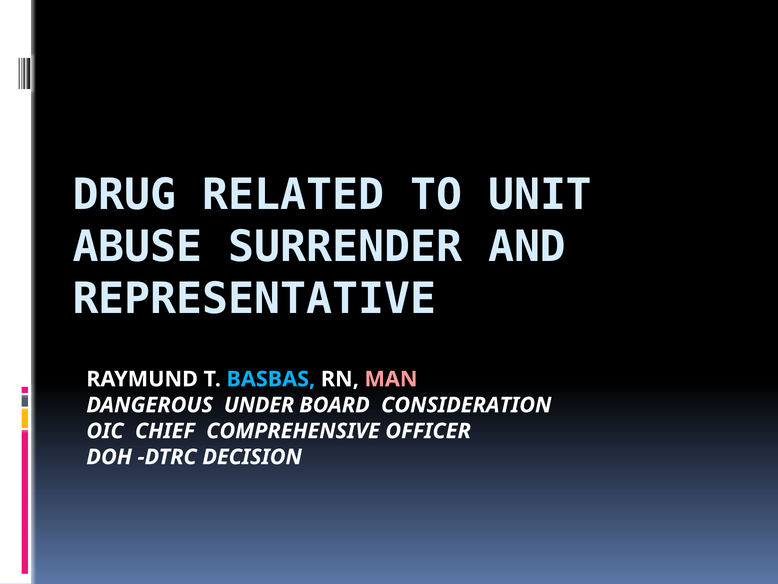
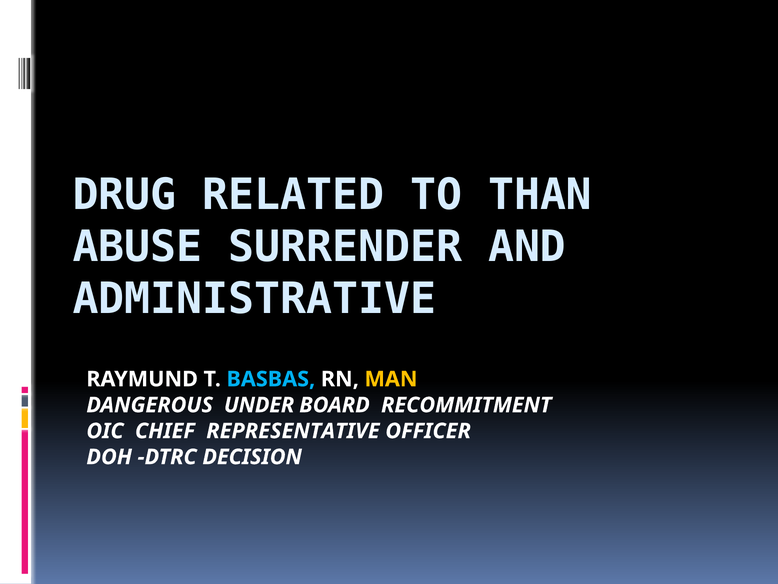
UNIT: UNIT -> THAN
REPRESENTATIVE: REPRESENTATIVE -> ADMINISTRATIVE
MAN colour: pink -> yellow
CONSIDERATION: CONSIDERATION -> RECOMMITMENT
COMPREHENSIVE: COMPREHENSIVE -> REPRESENTATIVE
